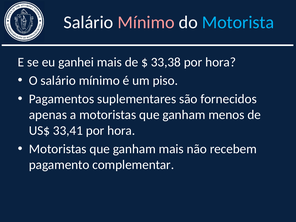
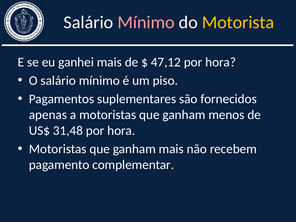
Motorista colour: light blue -> yellow
33,38: 33,38 -> 47,12
33,41: 33,41 -> 31,48
